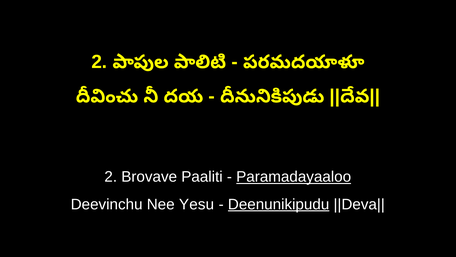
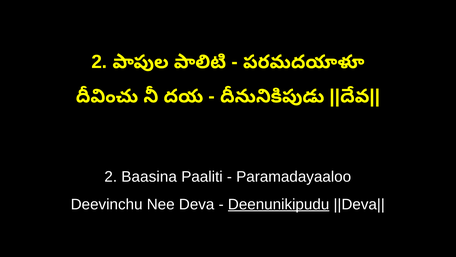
Brovave: Brovave -> Baasina
Paramadayaaloo underline: present -> none
Yesu: Yesu -> Deva
